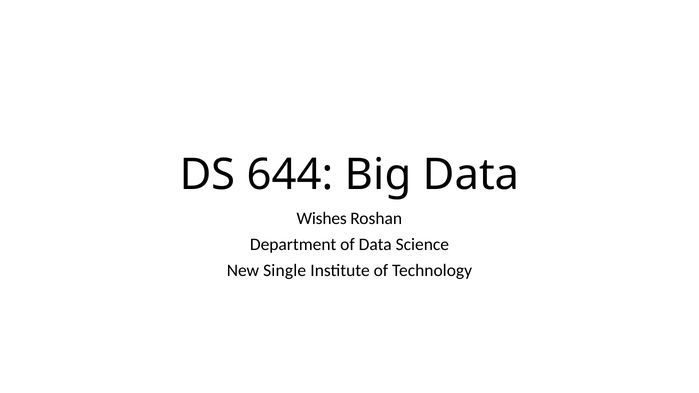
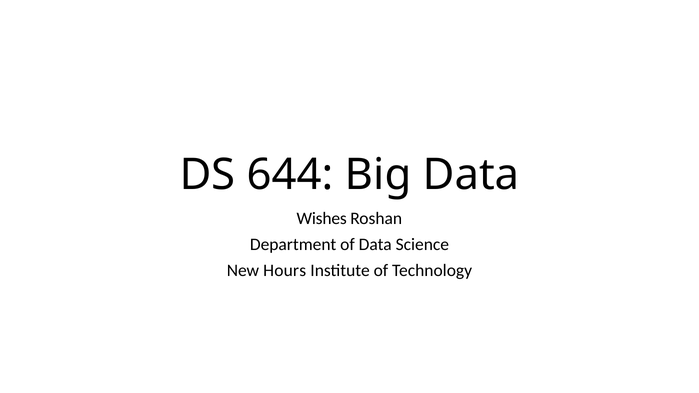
Single: Single -> Hours
